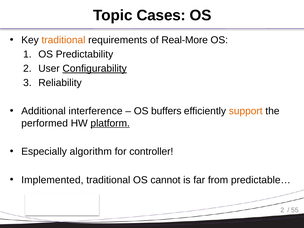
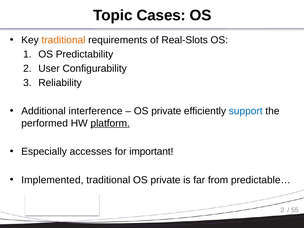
Real-More: Real-More -> Real-Slots
Configurability underline: present -> none
buffers at (166, 111): buffers -> private
support colour: orange -> blue
algorithm: algorithm -> accesses
controller: controller -> important
traditional OS cannot: cannot -> private
